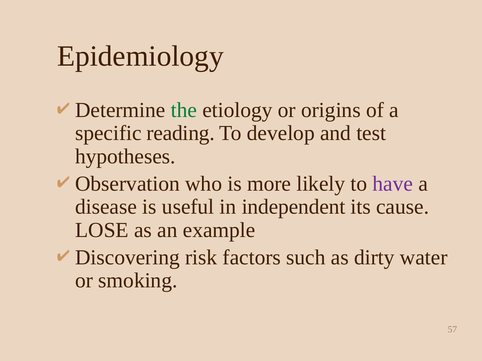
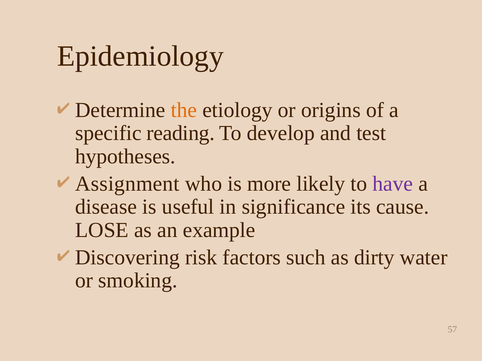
the colour: green -> orange
Observation: Observation -> Assignment
independent: independent -> significance
